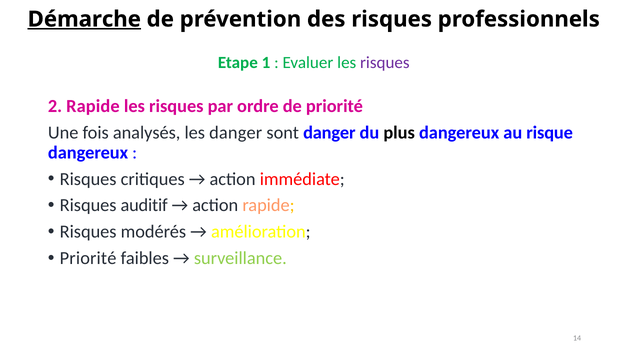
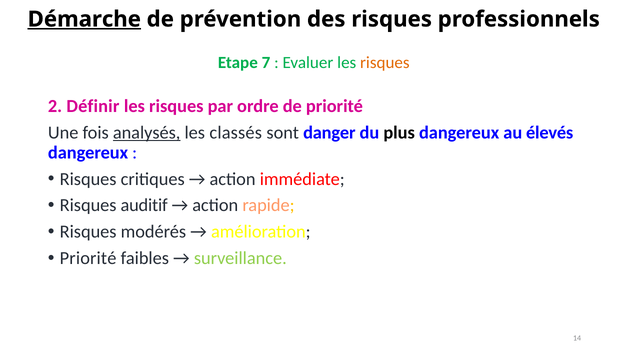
1: 1 -> 7
risques at (385, 62) colour: purple -> orange
2 Rapide: Rapide -> Définir
analysés underline: none -> present
les danger: danger -> classés
risque: risque -> élevés
